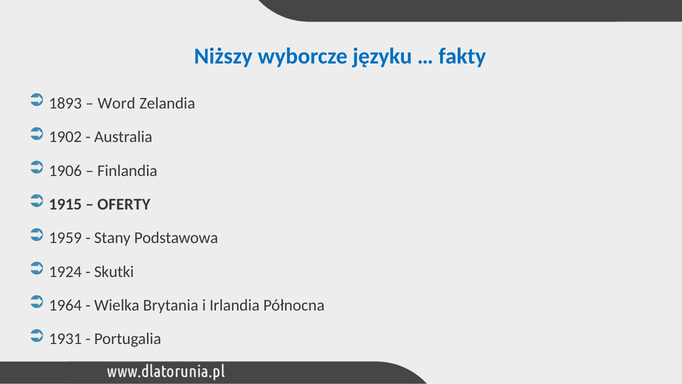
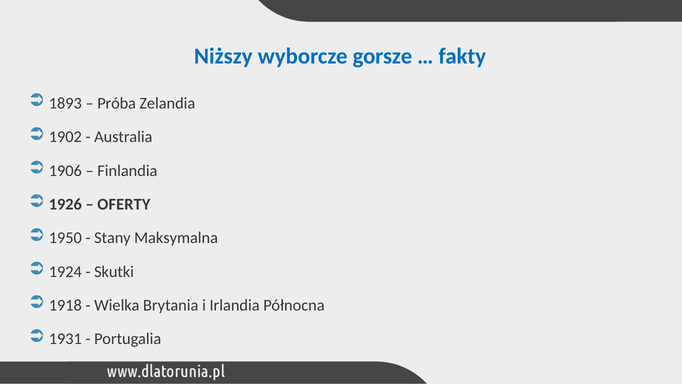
języku: języku -> gorsze
Word: Word -> Próba
1915: 1915 -> 1926
1959: 1959 -> 1950
Podstawowa: Podstawowa -> Maksymalna
1964: 1964 -> 1918
